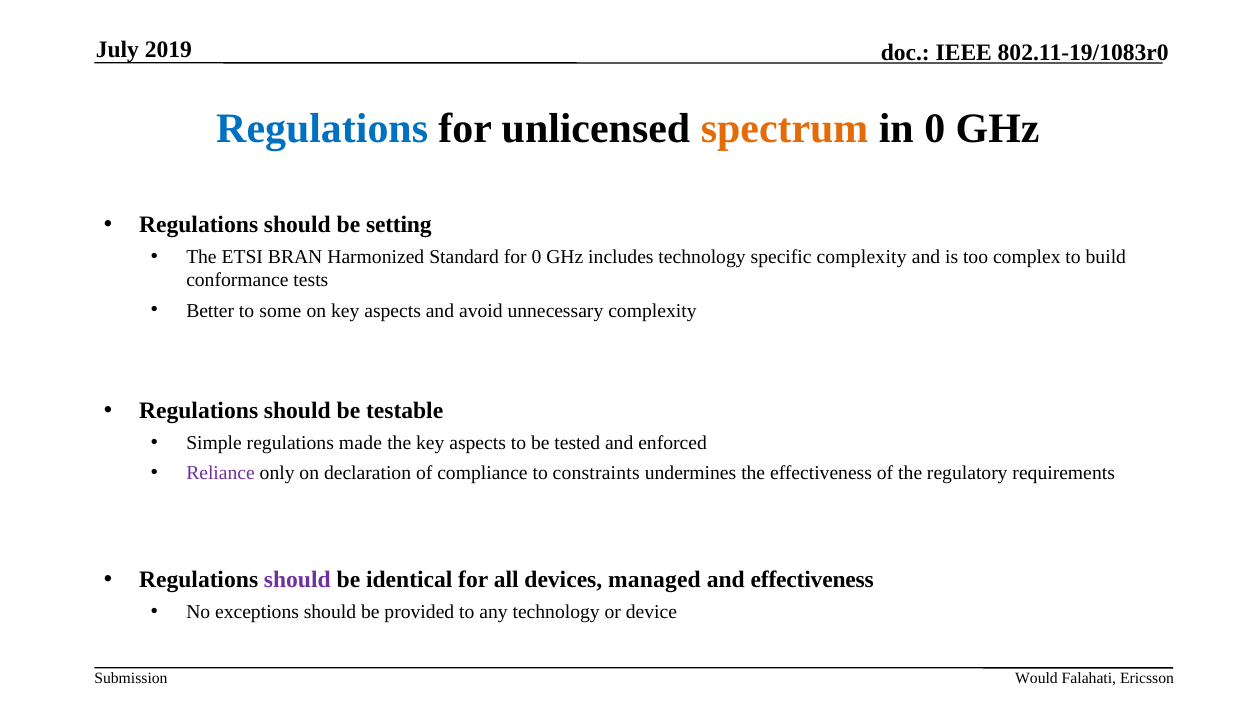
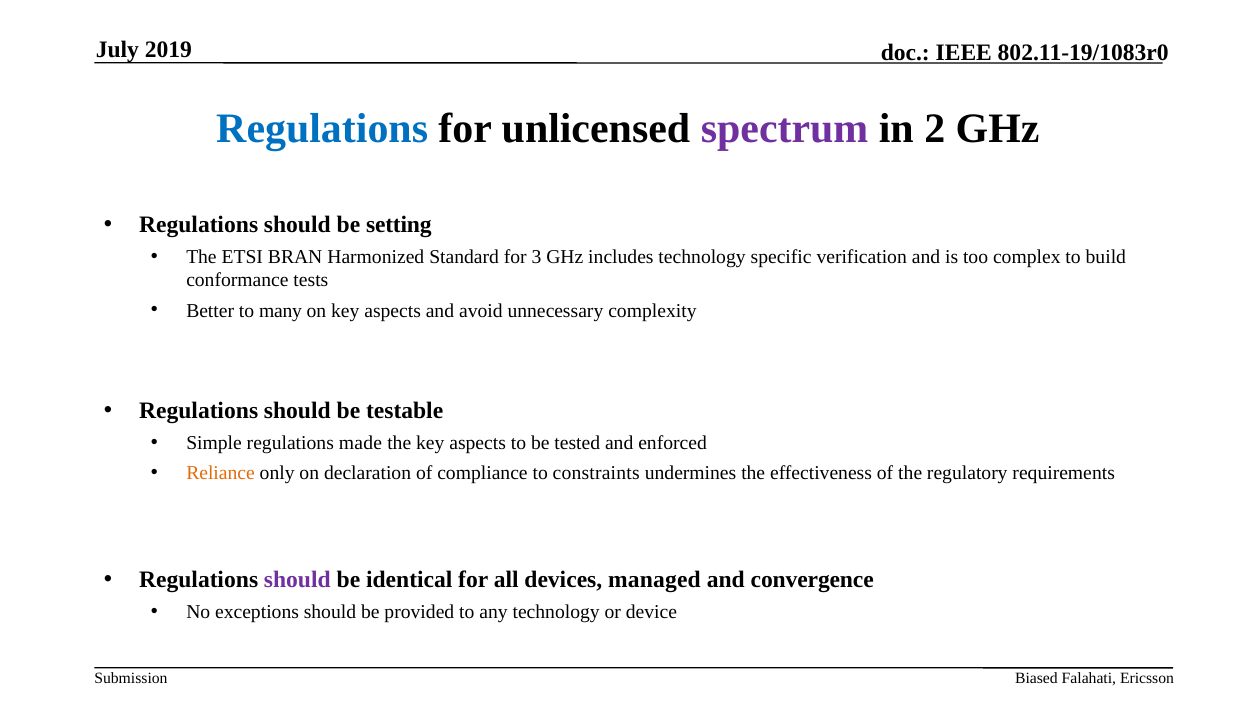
spectrum colour: orange -> purple
in 0: 0 -> 2
for 0: 0 -> 3
specific complexity: complexity -> verification
some: some -> many
Reliance colour: purple -> orange
and effectiveness: effectiveness -> convergence
Would: Would -> Biased
